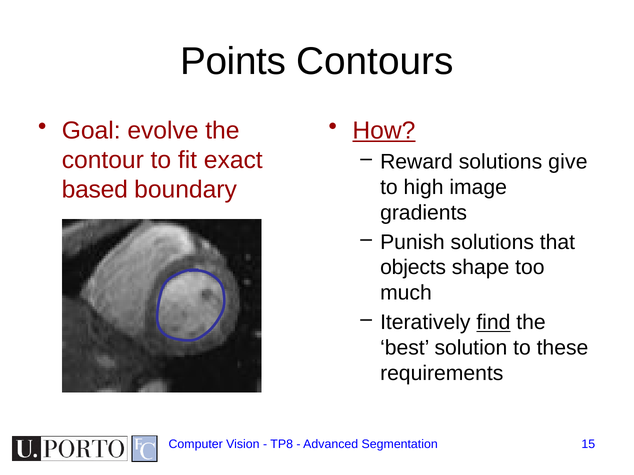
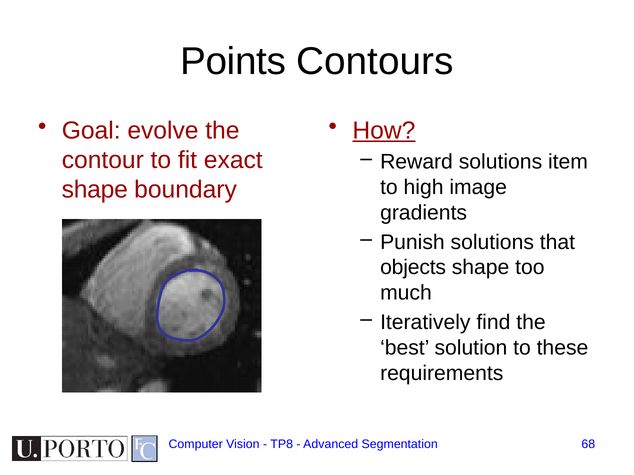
give: give -> item
based at (95, 190): based -> shape
find underline: present -> none
15: 15 -> 68
